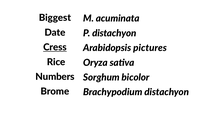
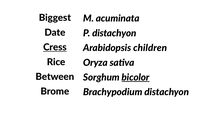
pictures: pictures -> children
Numbers: Numbers -> Between
bicolor underline: none -> present
